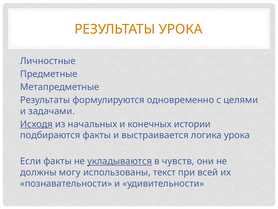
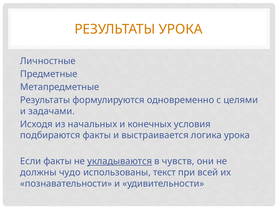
Исходя underline: present -> none
истории: истории -> условия
могу: могу -> чудо
